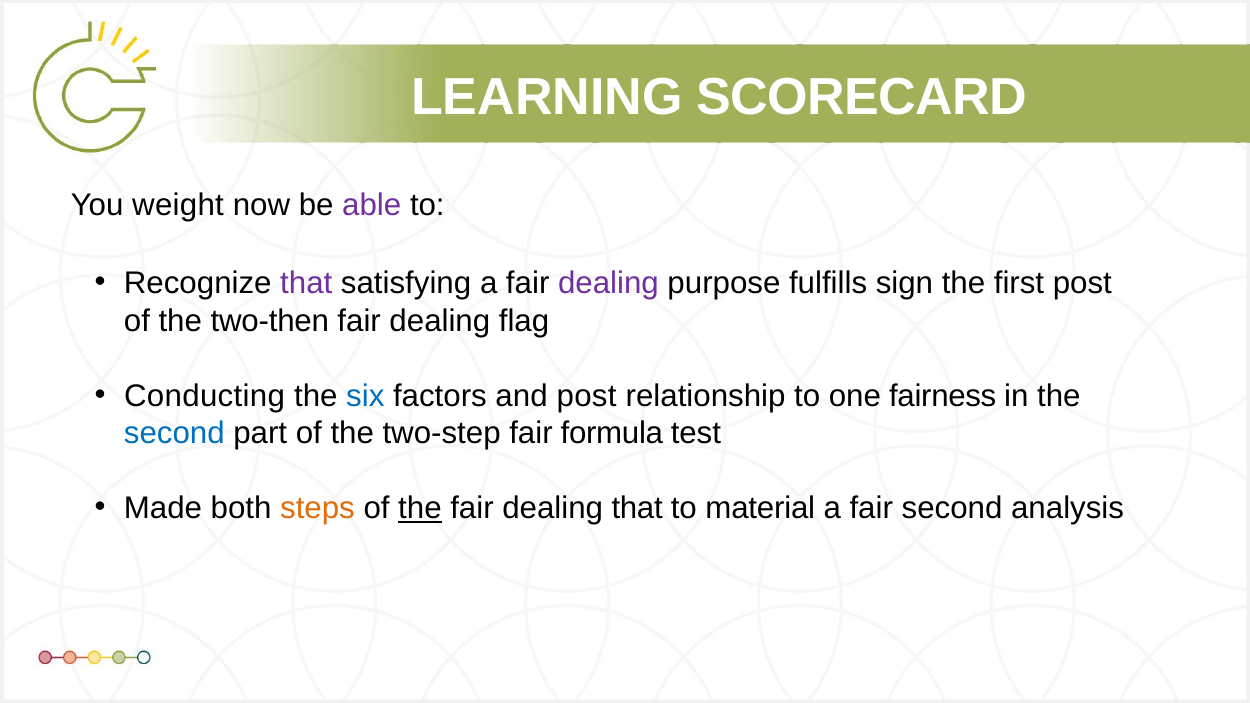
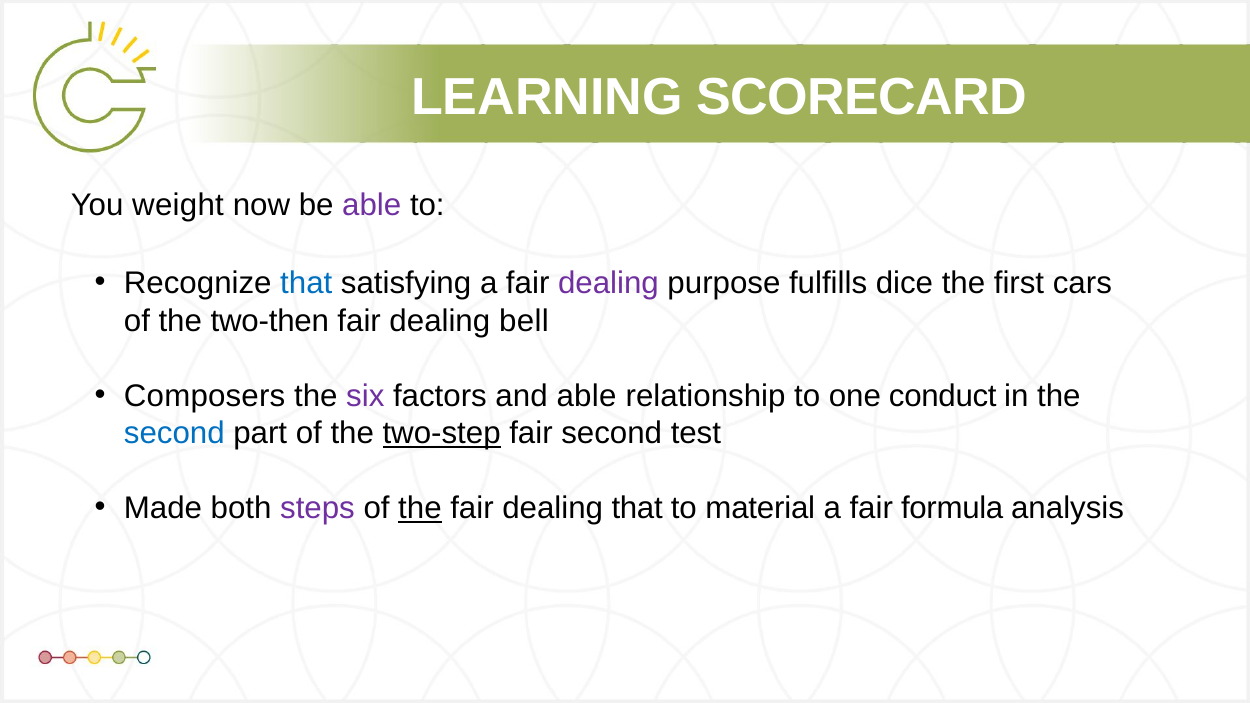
that at (306, 283) colour: purple -> blue
sign: sign -> dice
first post: post -> cars
flag: flag -> bell
Conducting: Conducting -> Composers
six colour: blue -> purple
and post: post -> able
fairness: fairness -> conduct
two-step underline: none -> present
fair formula: formula -> second
steps colour: orange -> purple
fair second: second -> formula
